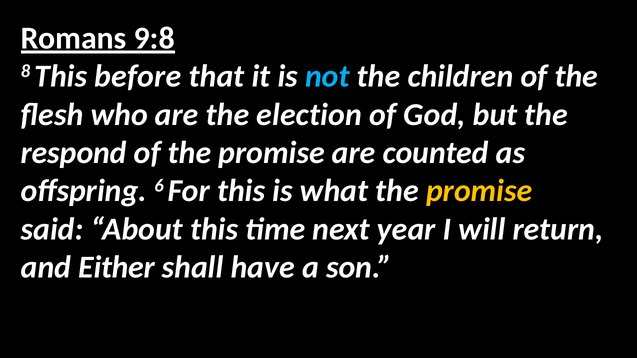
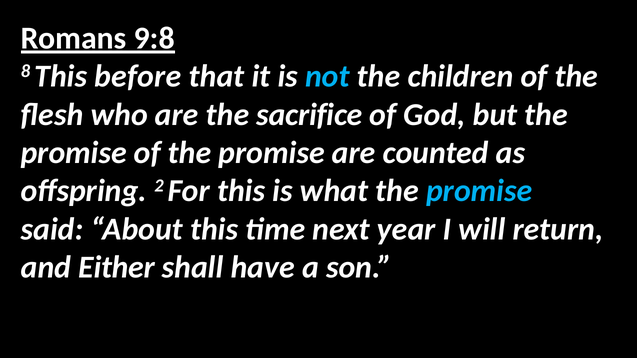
election: election -> sacrifice
respond at (74, 153): respond -> promise
6: 6 -> 2
promise at (479, 191) colour: yellow -> light blue
